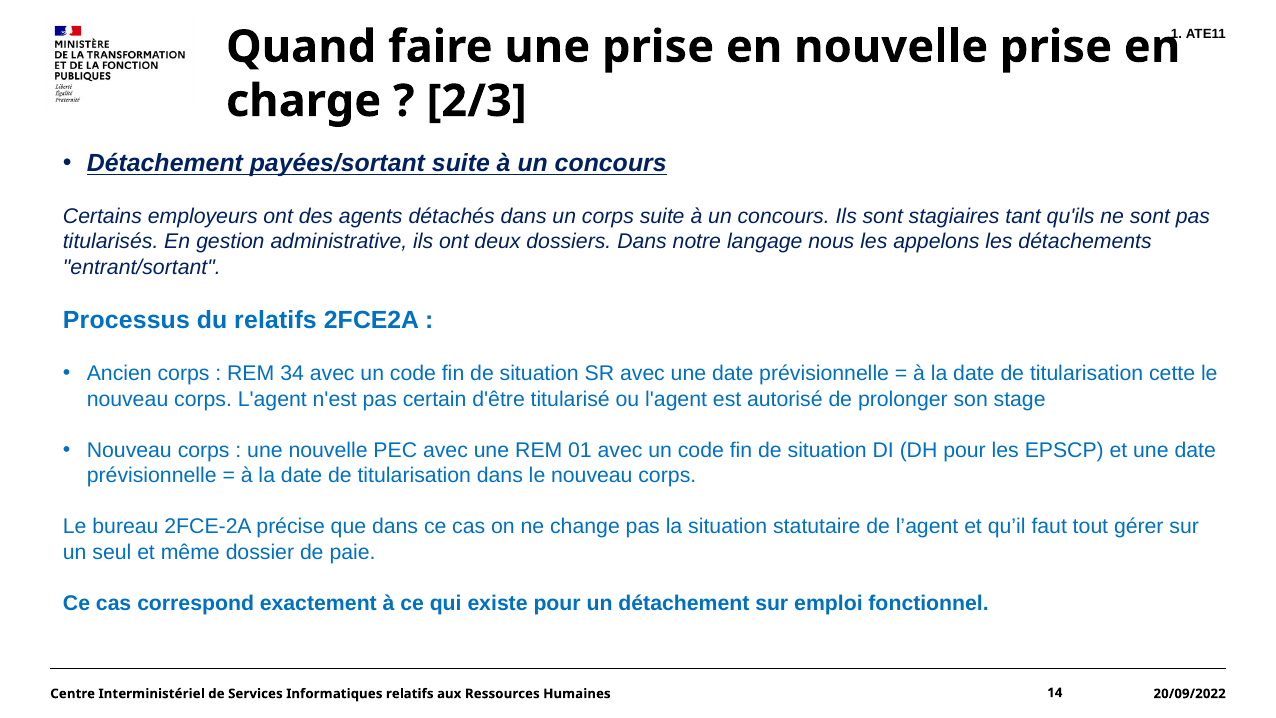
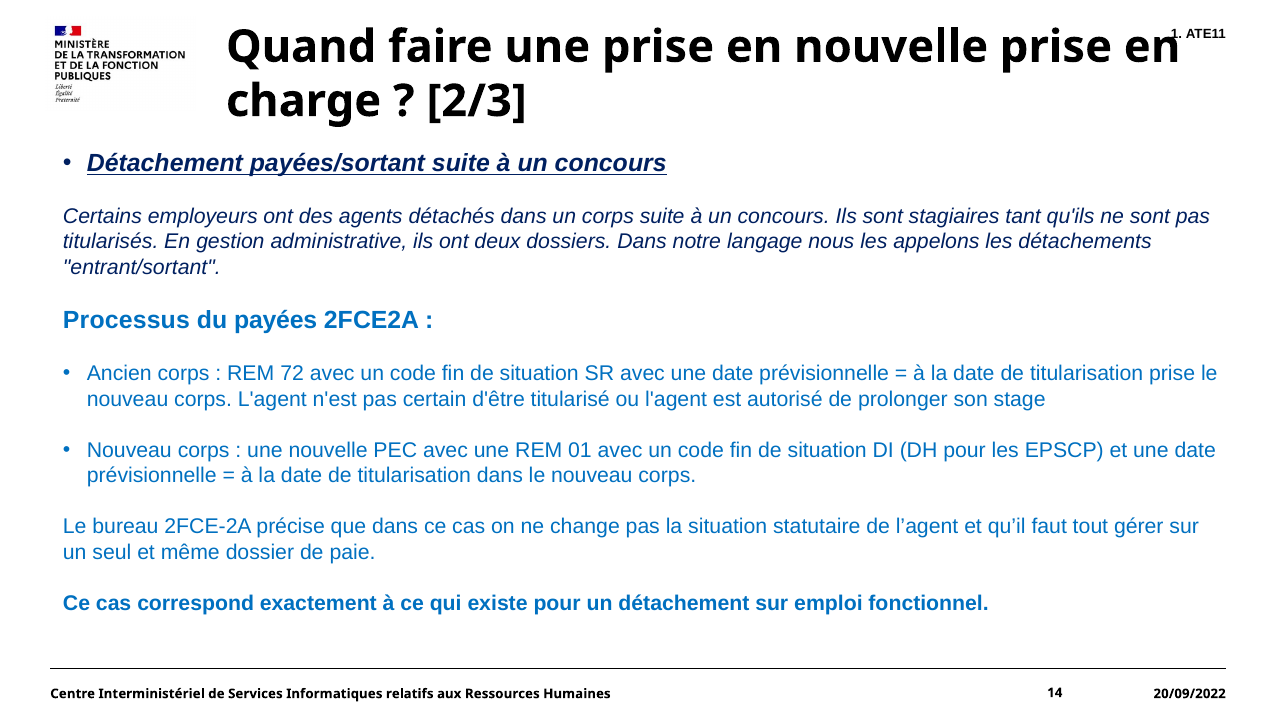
du relatifs: relatifs -> payées
34: 34 -> 72
titularisation cette: cette -> prise
